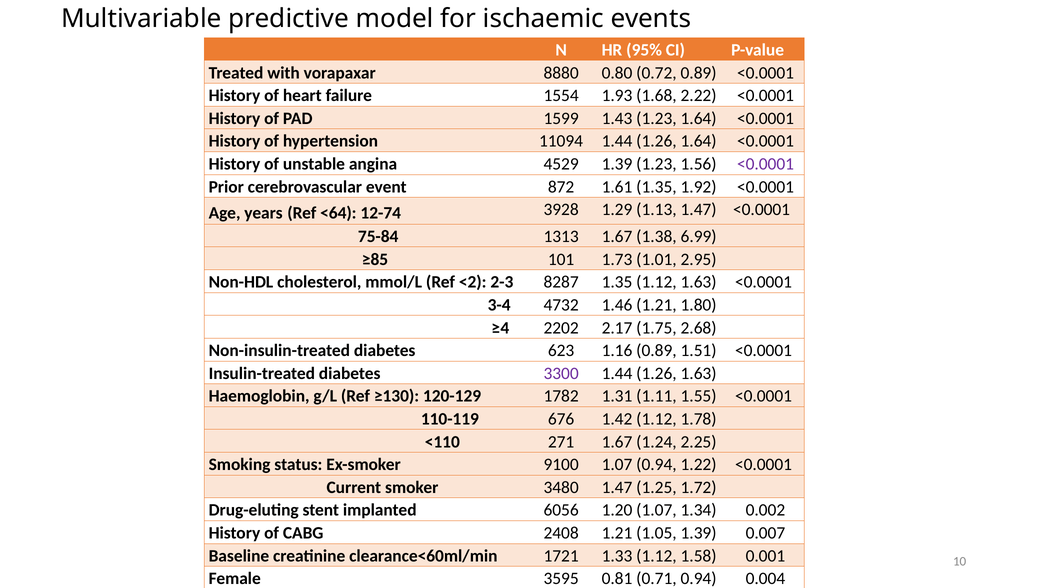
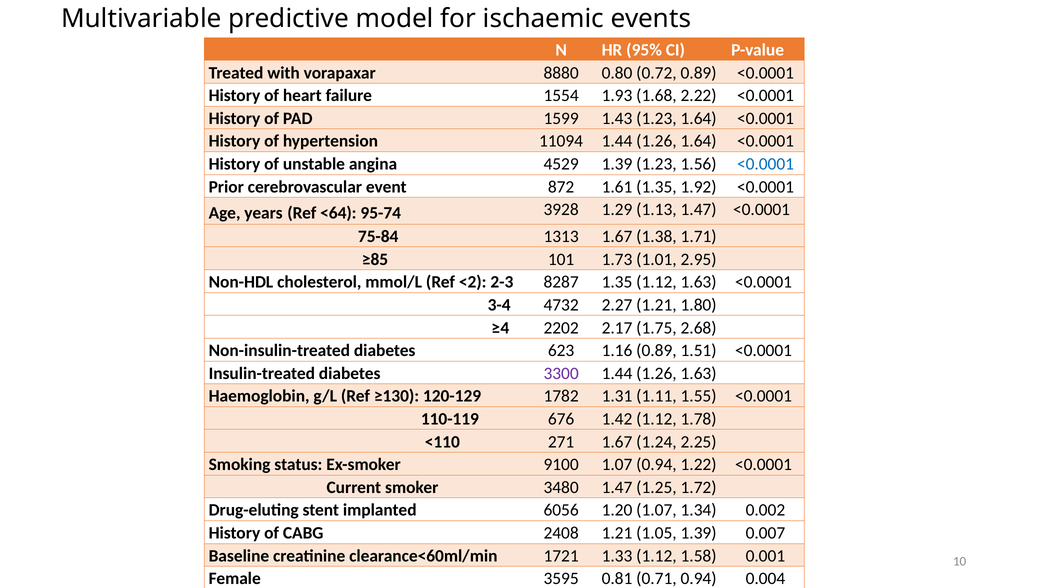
<0.0001 at (766, 164) colour: purple -> blue
12-74: 12-74 -> 95-74
6.99: 6.99 -> 1.71
1.46: 1.46 -> 2.27
